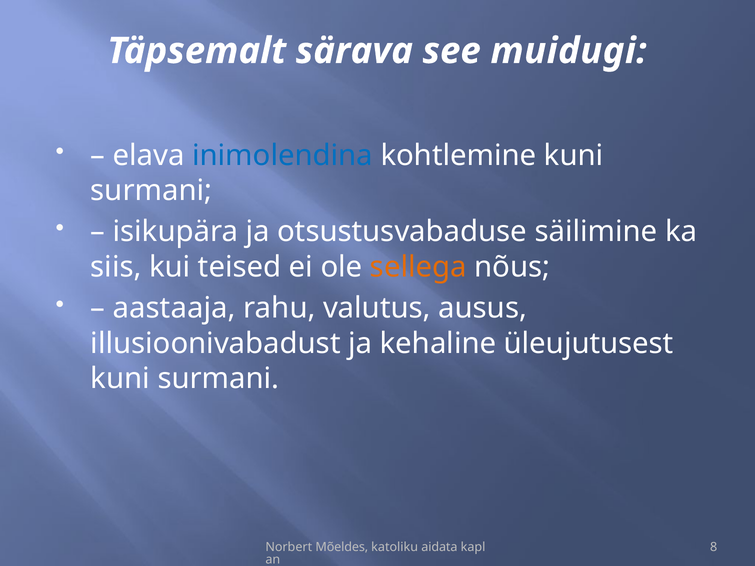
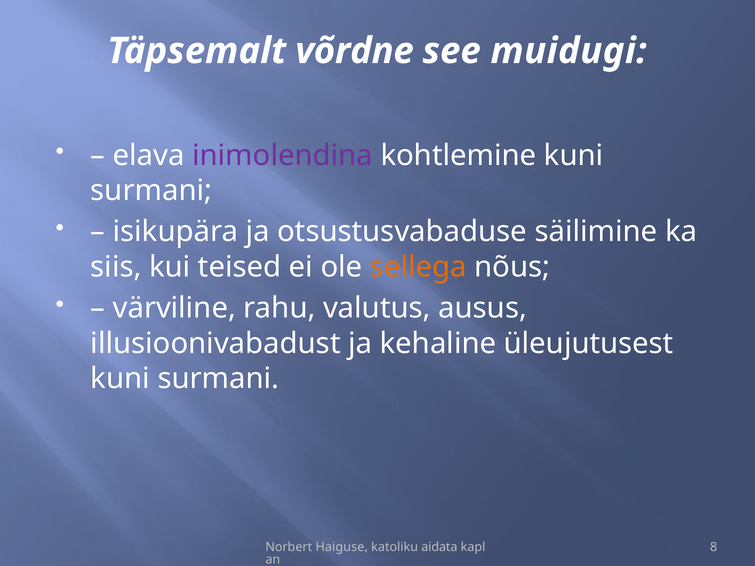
särava: särava -> võrdne
inimolendina colour: blue -> purple
aastaaja: aastaaja -> värviline
Mõeldes: Mõeldes -> Haiguse
